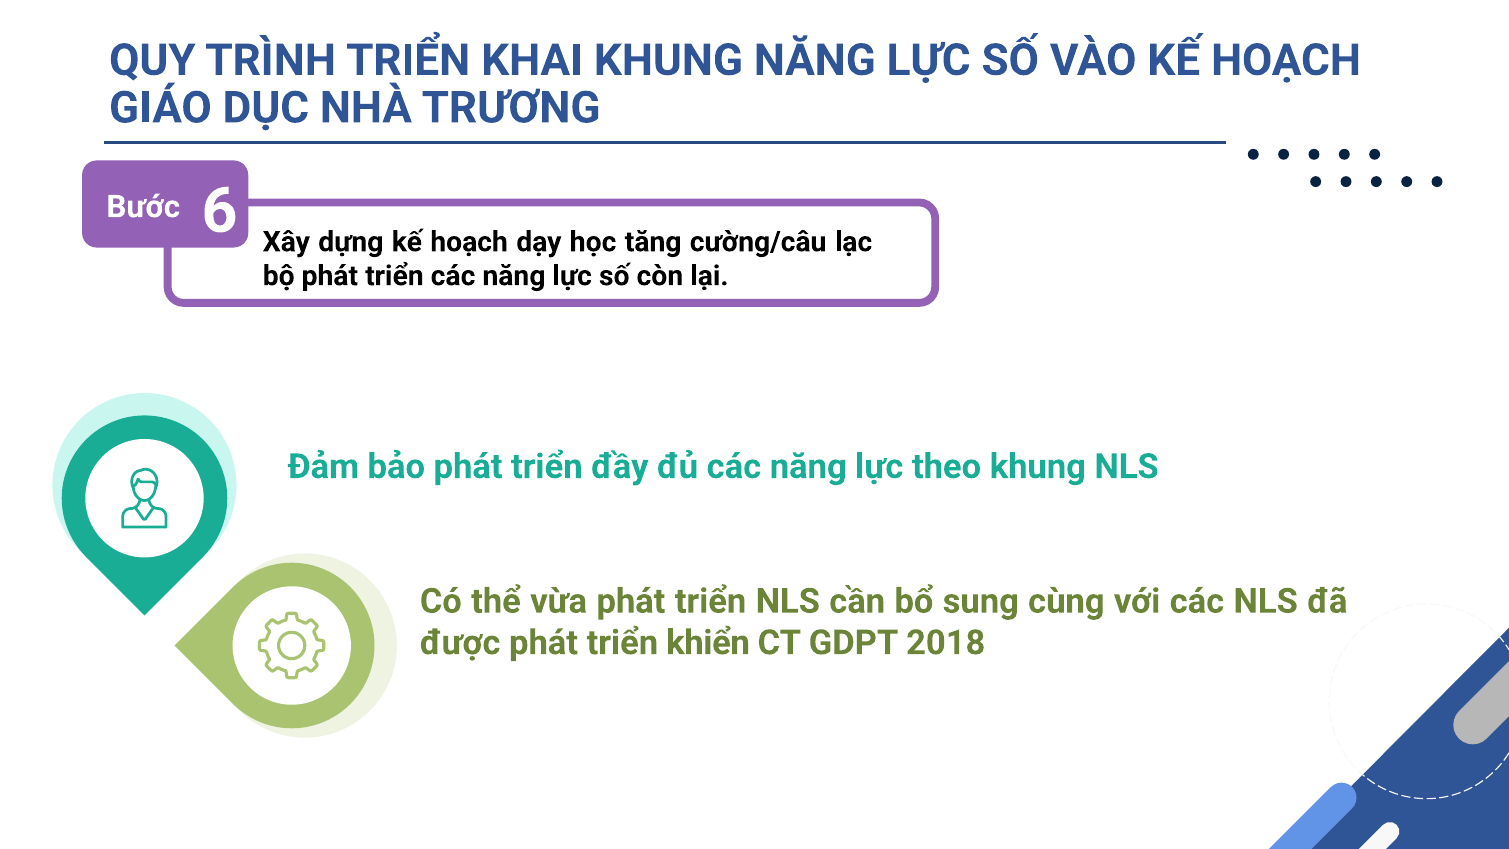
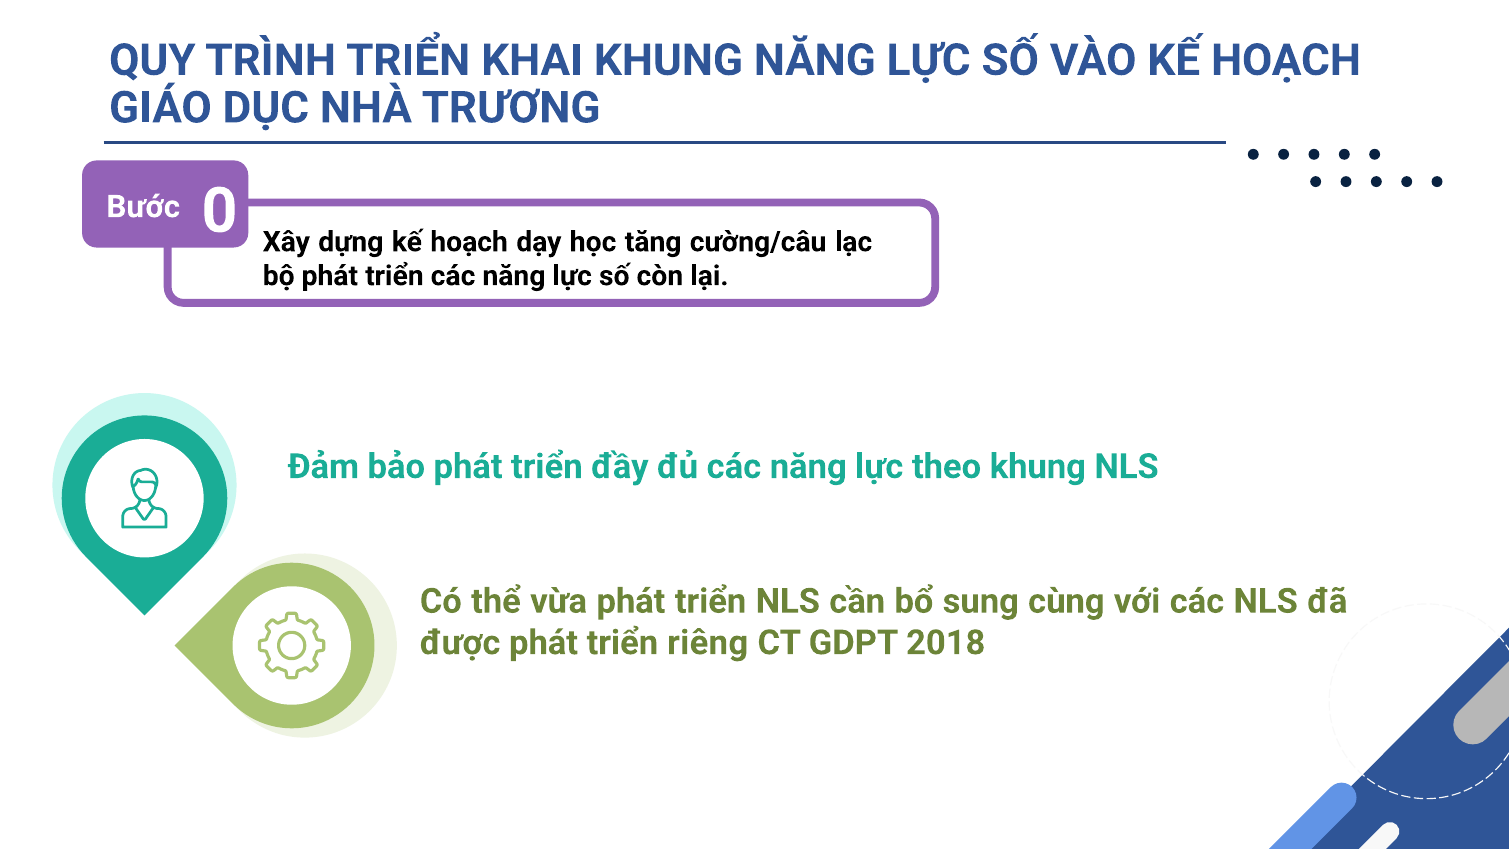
6: 6 -> 0
khiển: khiển -> riêng
